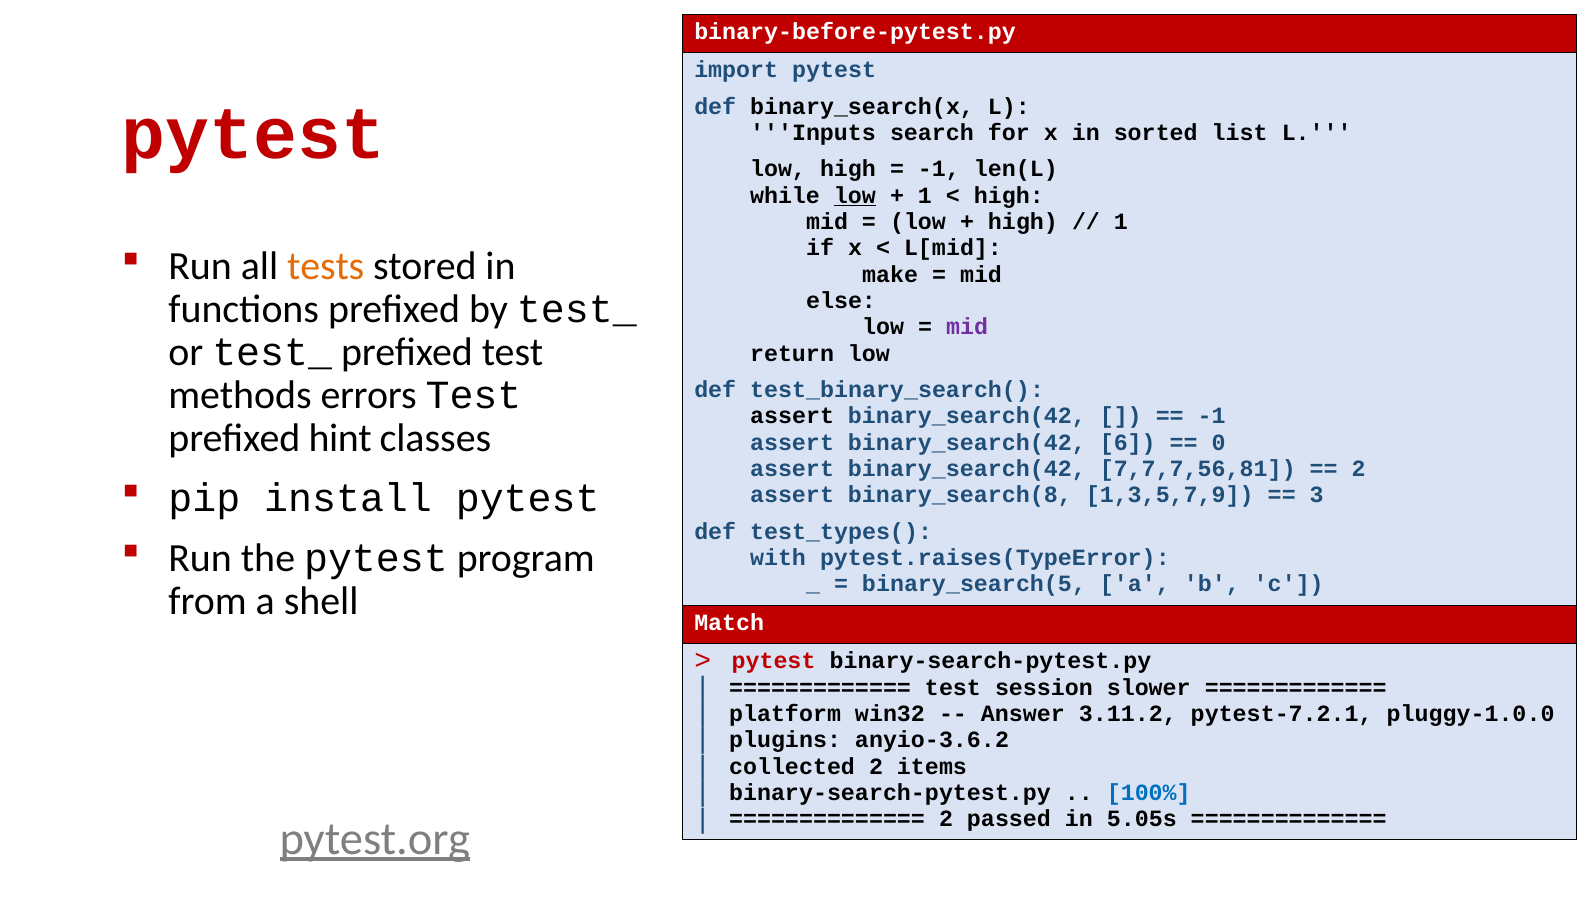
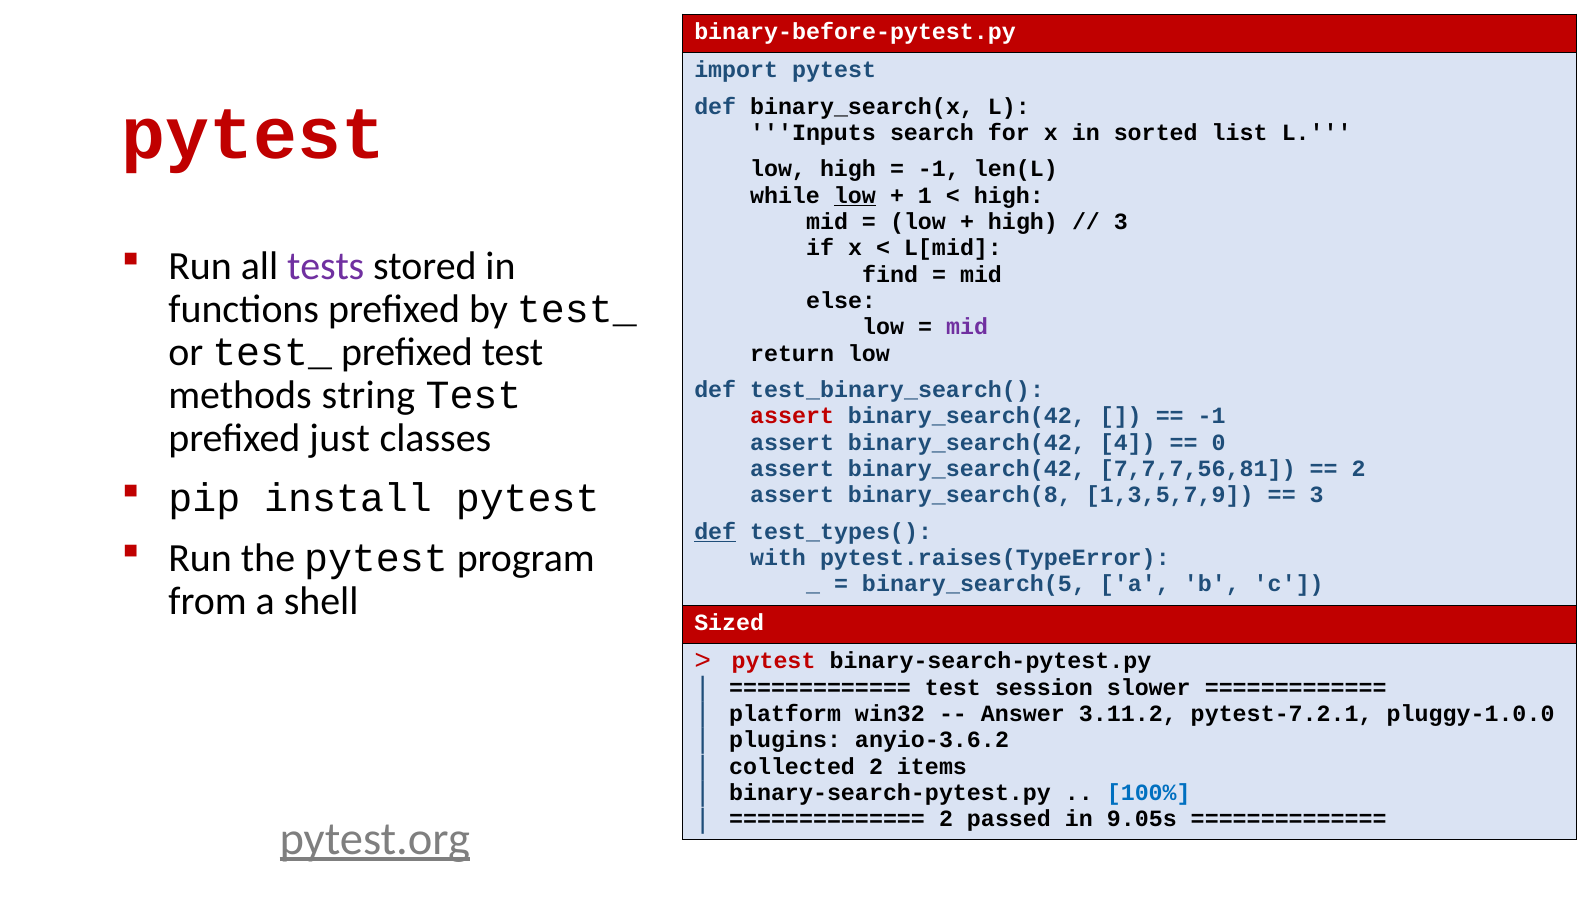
1 at (1121, 222): 1 -> 3
tests colour: orange -> purple
make: make -> find
errors: errors -> string
assert at (792, 416) colour: black -> red
hint: hint -> just
6: 6 -> 4
def at (715, 531) underline: none -> present
Match: Match -> Sized
5.05s: 5.05s -> 9.05s
